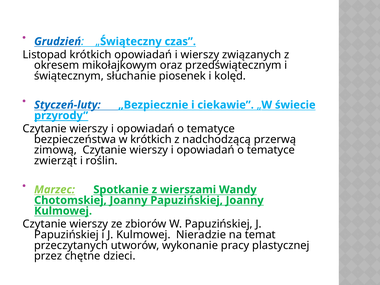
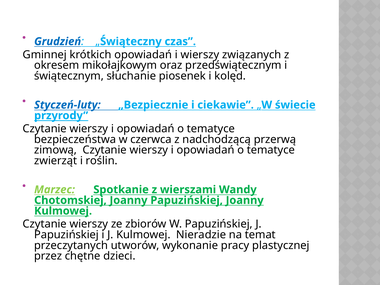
Listopad: Listopad -> Gminnej
w krótkich: krótkich -> czerwca
